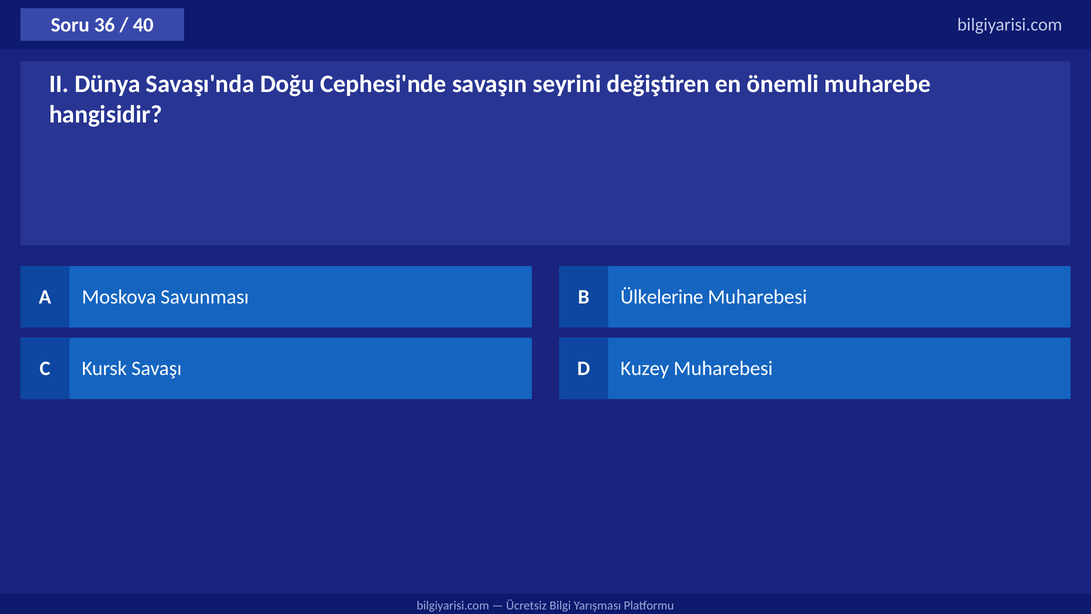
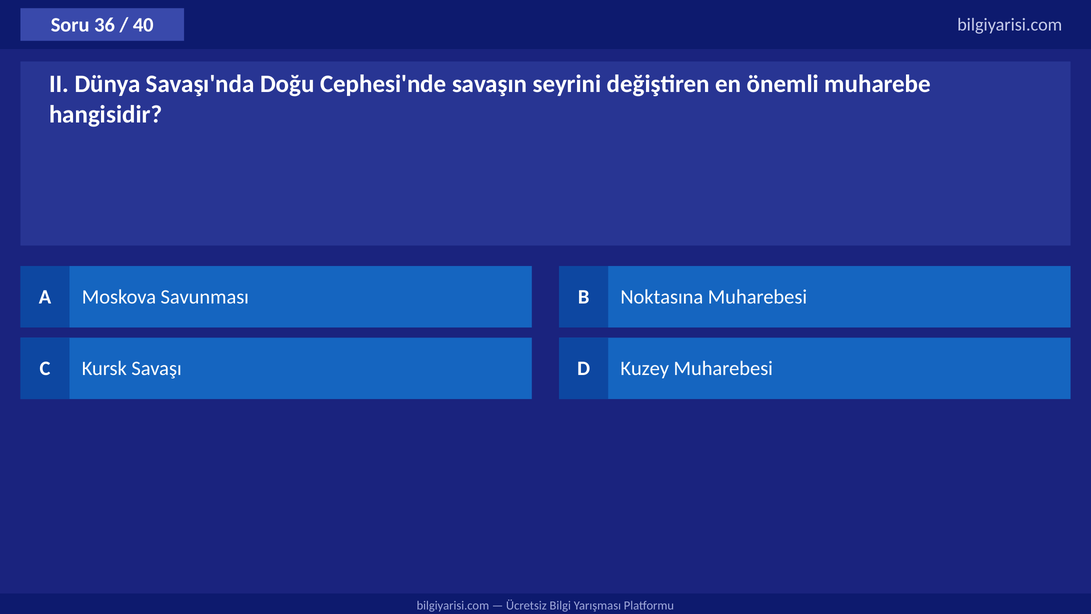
Ülkelerine: Ülkelerine -> Noktasına
